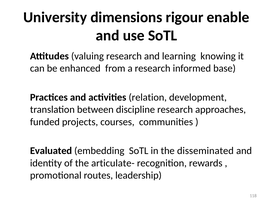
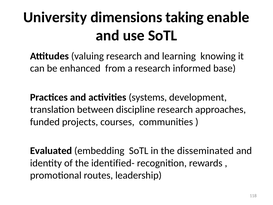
rigour: rigour -> taking
relation: relation -> systems
articulate-: articulate- -> identified-
